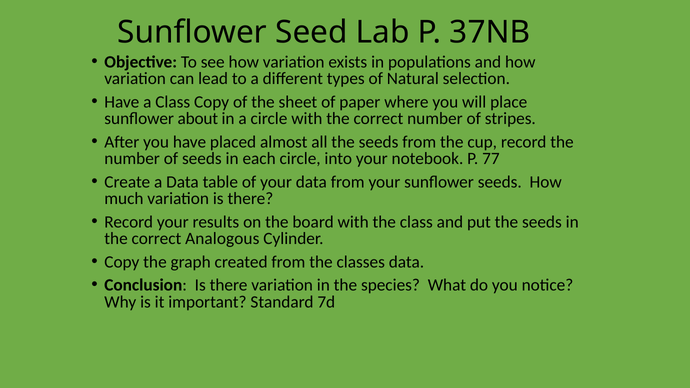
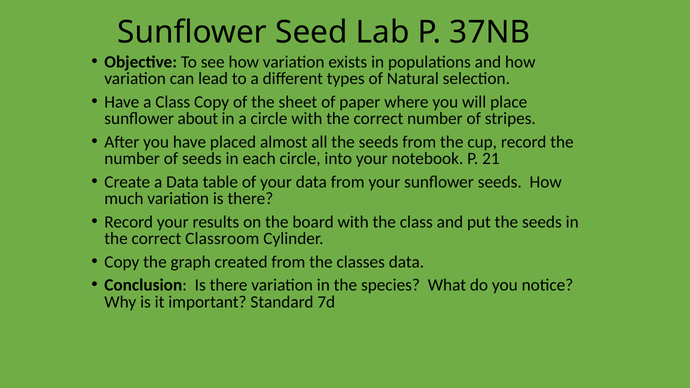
77: 77 -> 21
Analogous: Analogous -> Classroom
